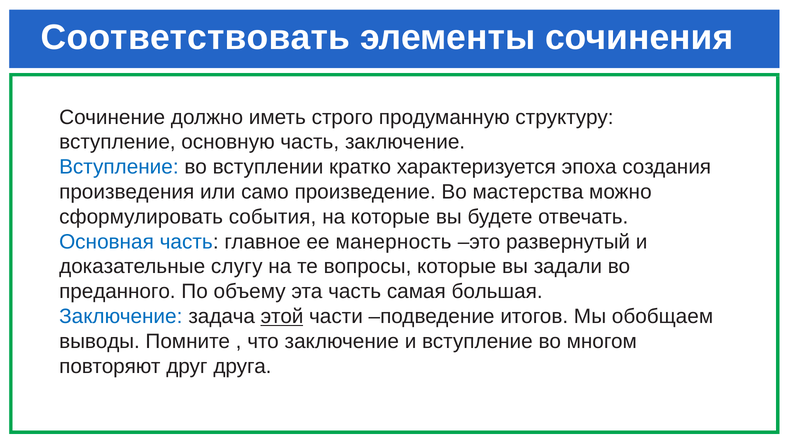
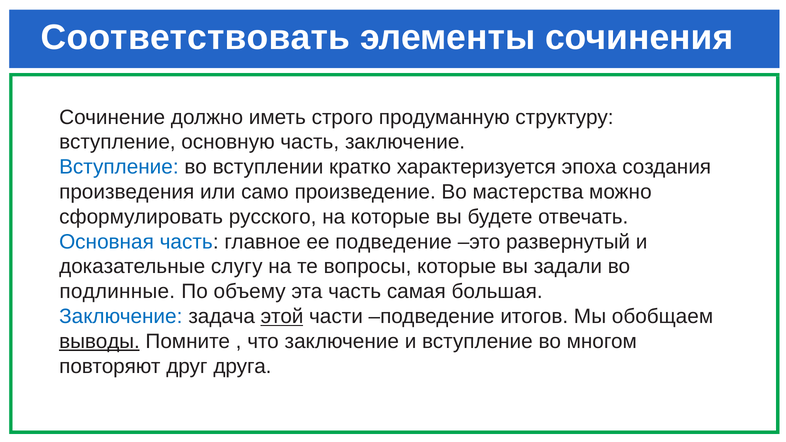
события: события -> русского
ее манерность: манерность -> подведение
преданного: преданного -> подлинные
выводы underline: none -> present
